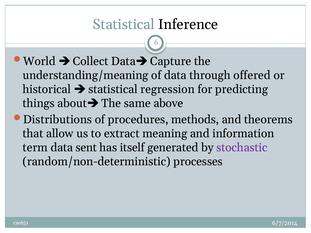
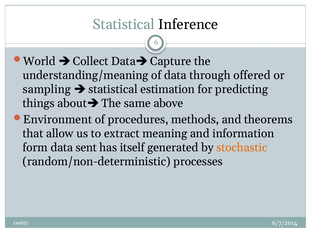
historical: historical -> sampling
regression: regression -> estimation
Distributions: Distributions -> Environment
term: term -> form
stochastic colour: purple -> orange
